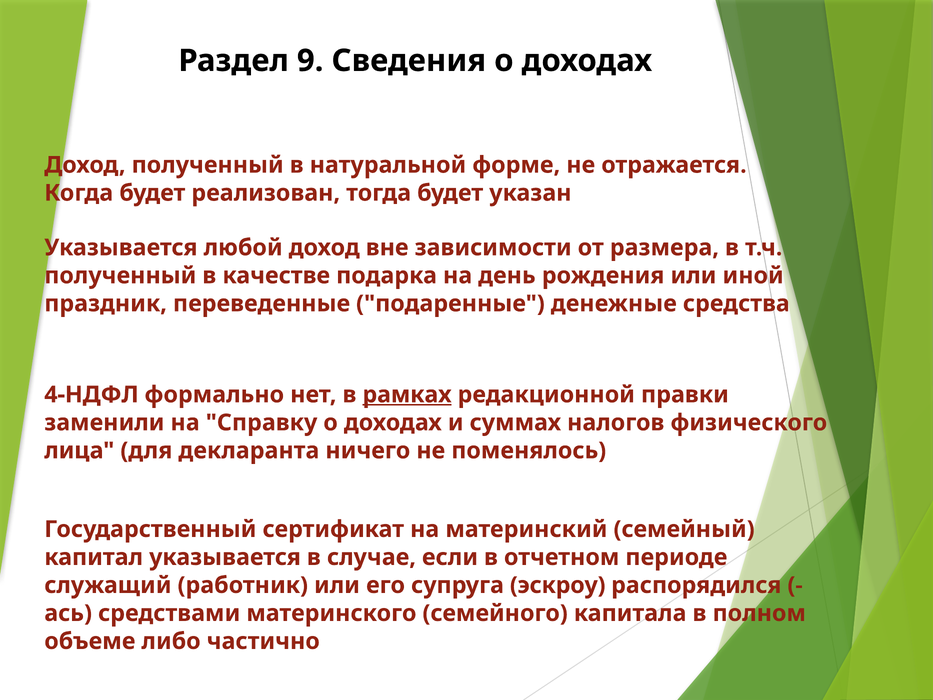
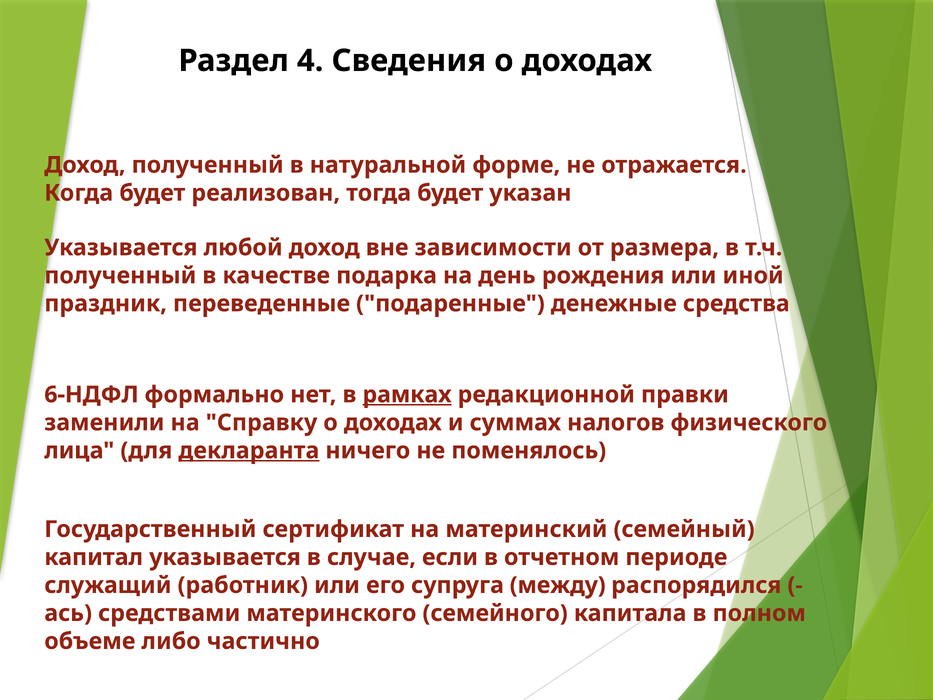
9: 9 -> 4
4-НДФЛ: 4-НДФЛ -> 6-НДФЛ
декларанта underline: none -> present
эскроу: эскроу -> между
